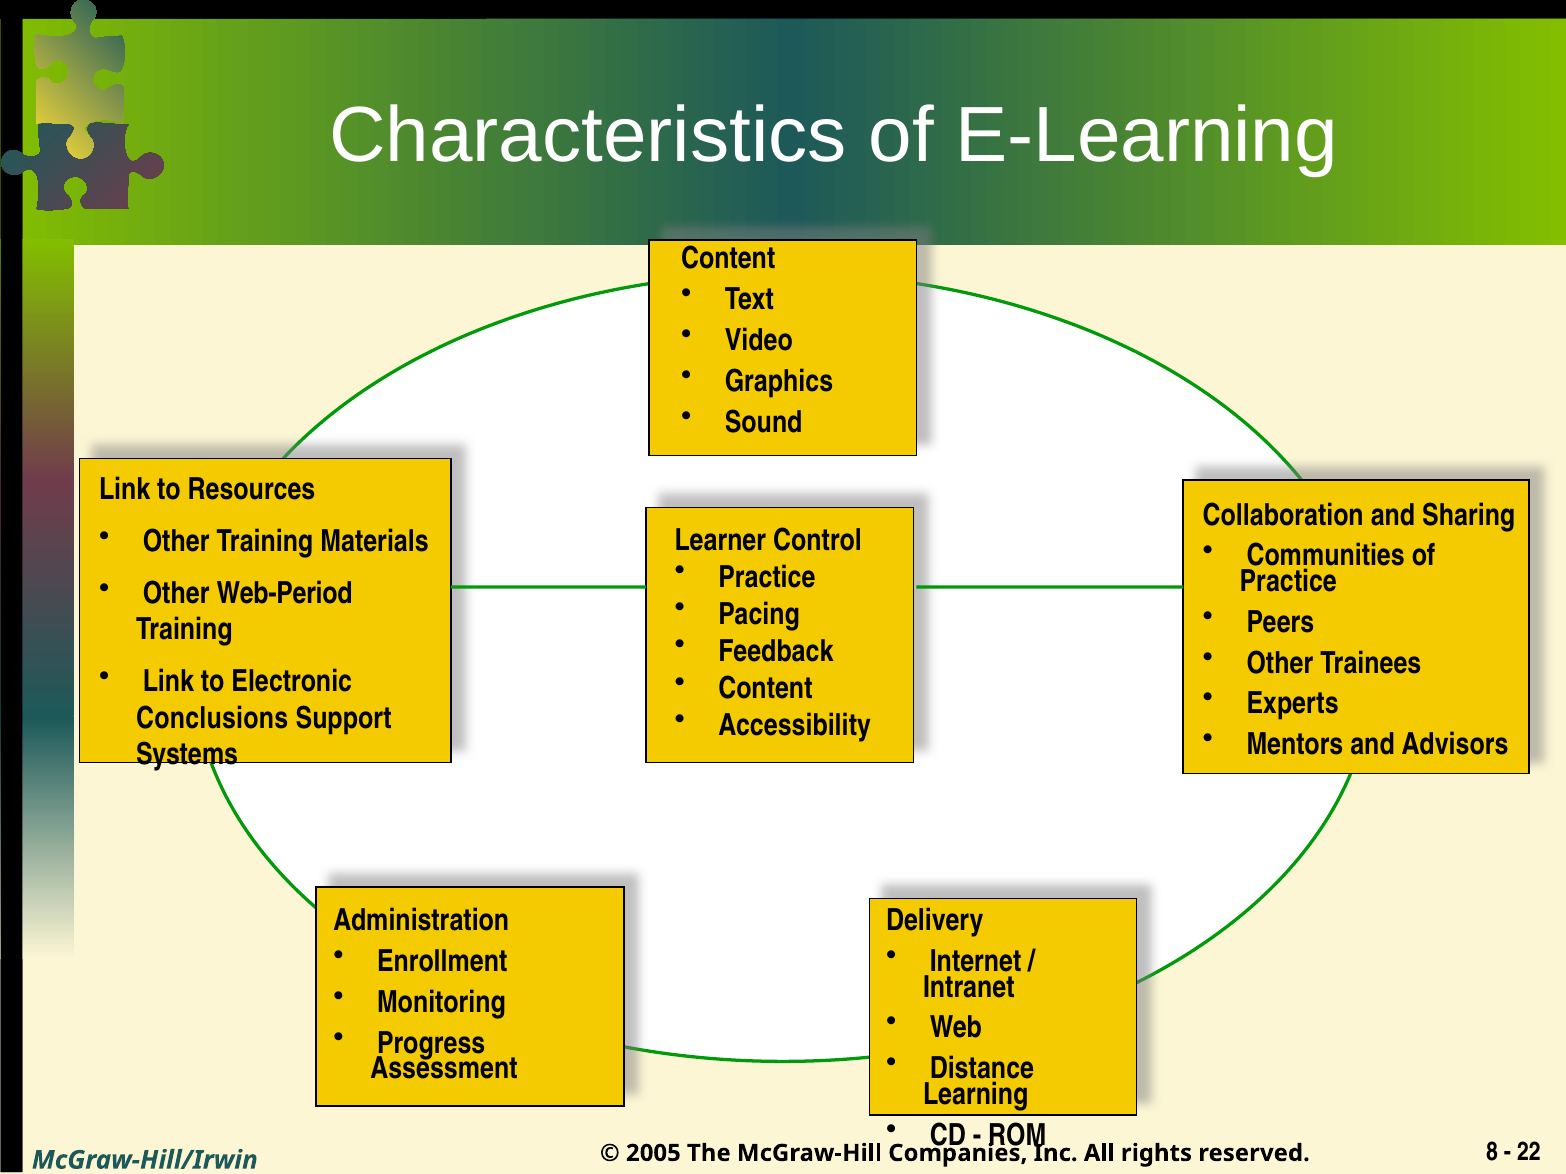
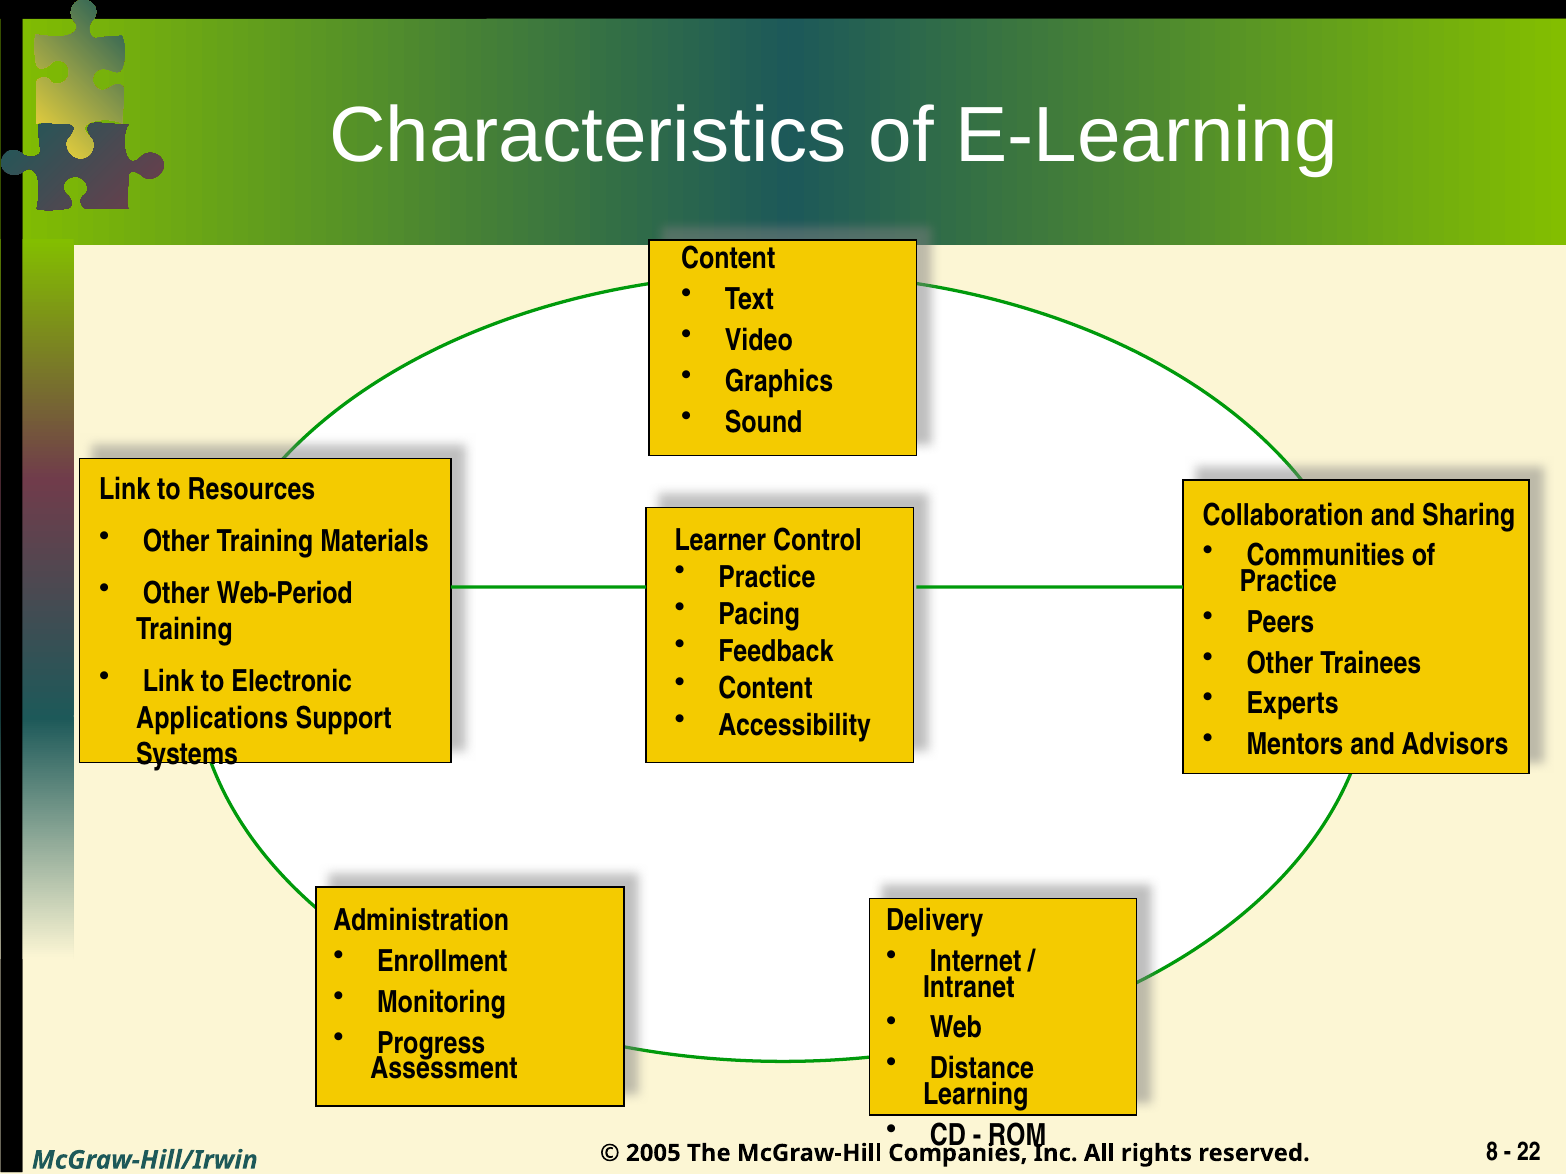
Conclusions: Conclusions -> Applications
